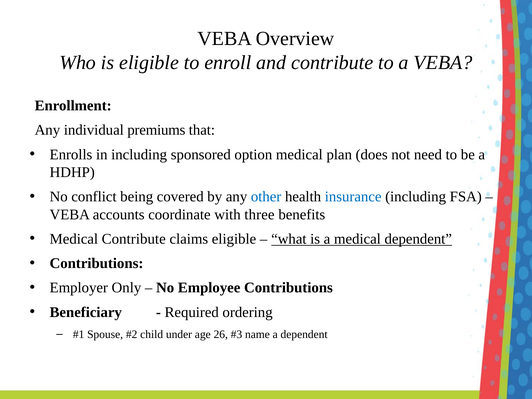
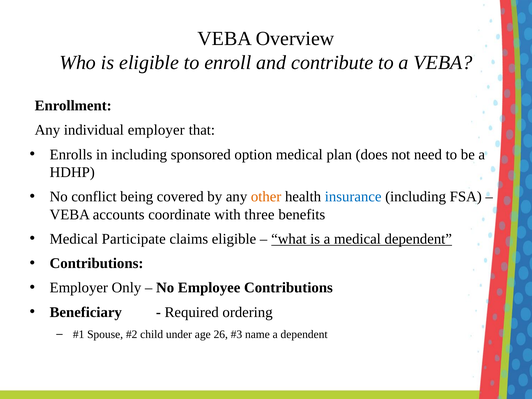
individual premiums: premiums -> employer
other colour: blue -> orange
Medical Contribute: Contribute -> Participate
